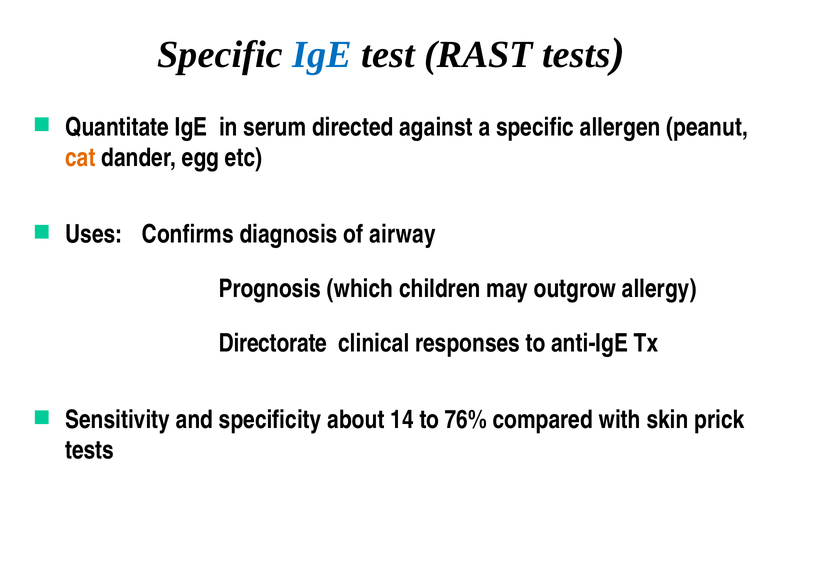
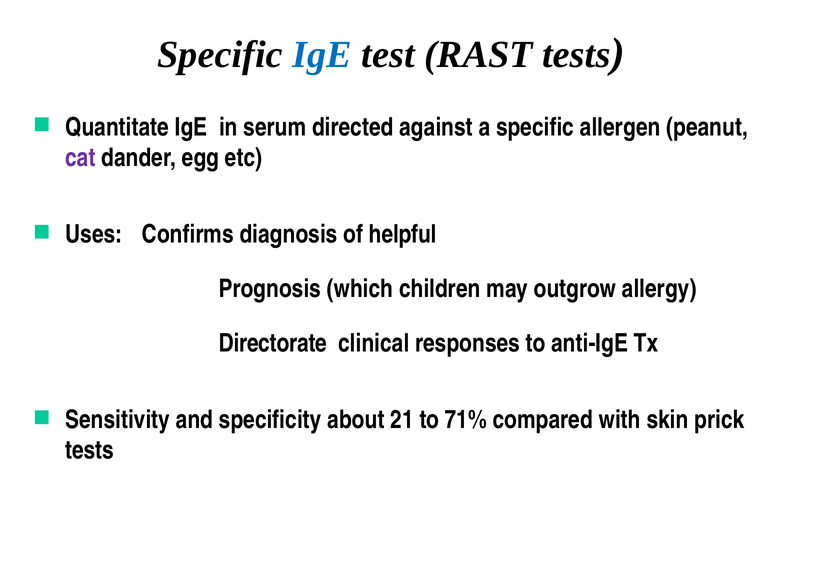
cat colour: orange -> purple
airway: airway -> helpful
14: 14 -> 21
76%: 76% -> 71%
